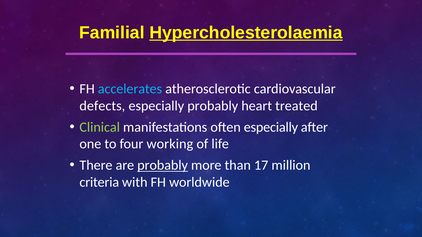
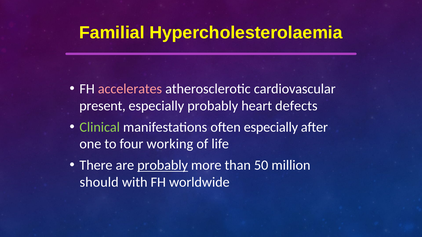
Hypercholesterolaemia underline: present -> none
accelerates colour: light blue -> pink
defects: defects -> present
treated: treated -> defects
17: 17 -> 50
criteria: criteria -> should
